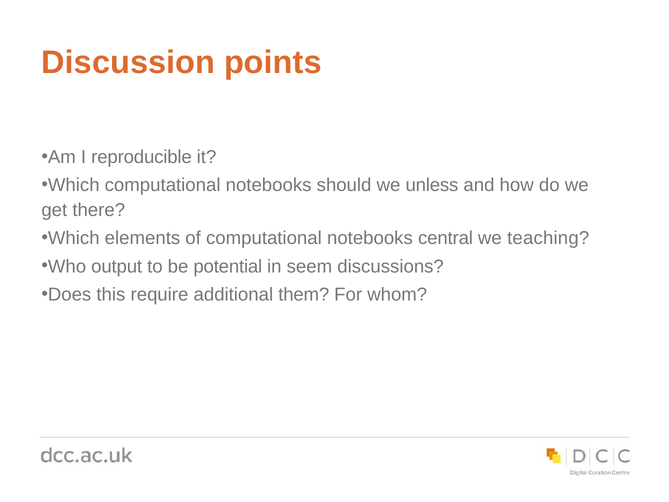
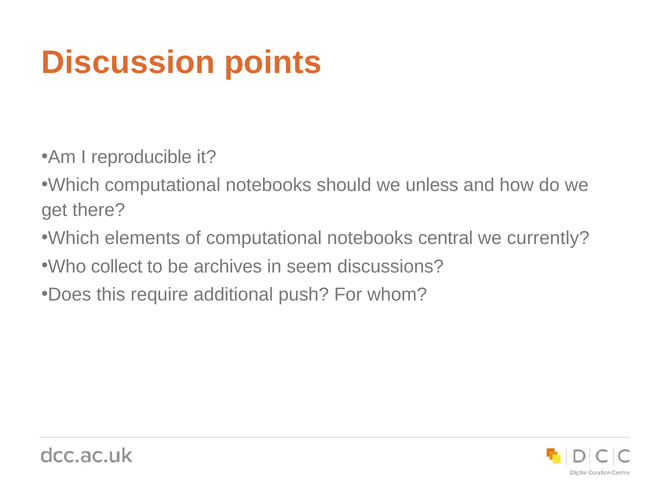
teaching: teaching -> currently
output: output -> collect
potential: potential -> archives
them: them -> push
